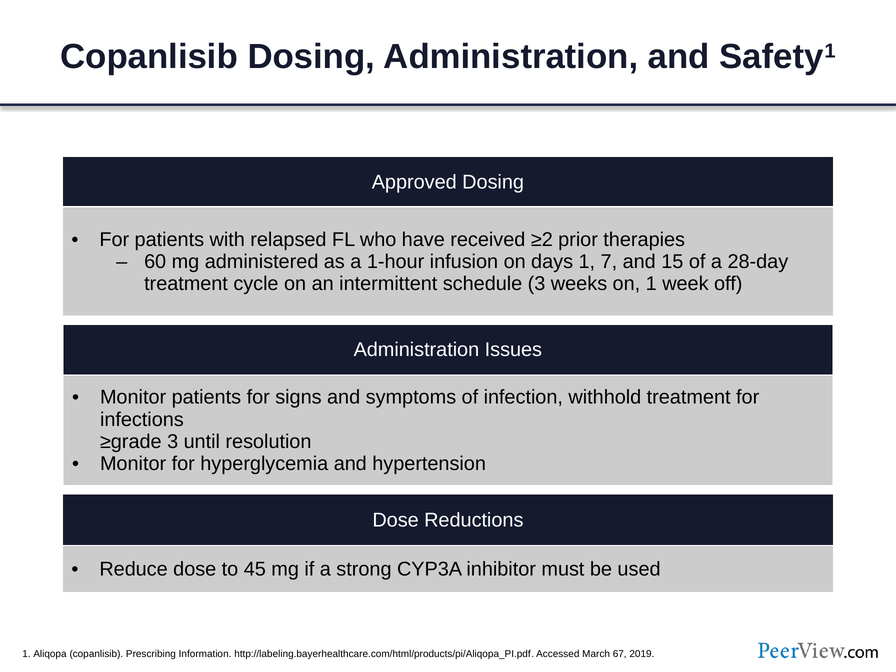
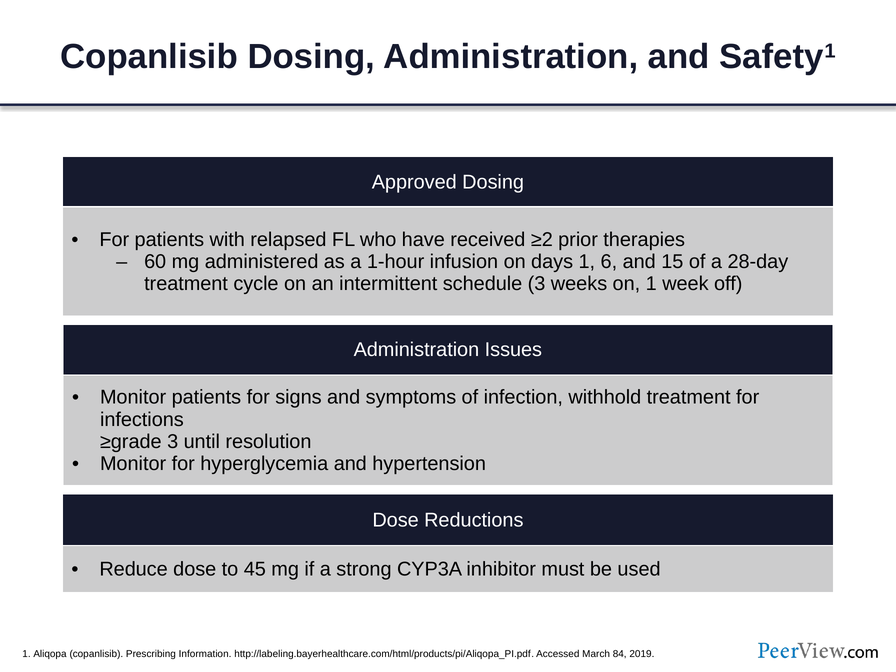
7: 7 -> 6
67: 67 -> 84
